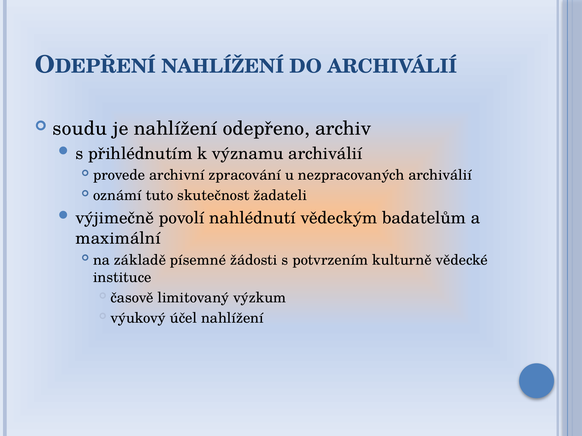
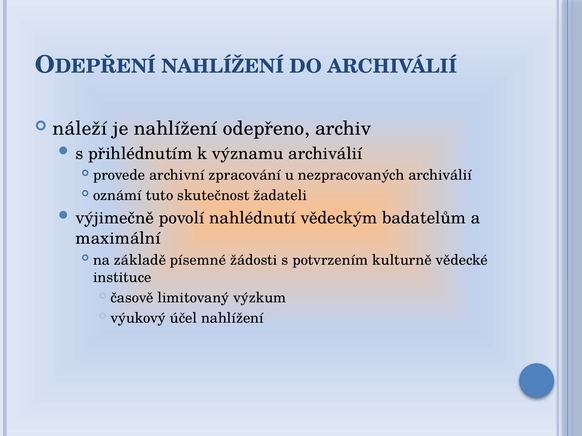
soudu: soudu -> náleží
